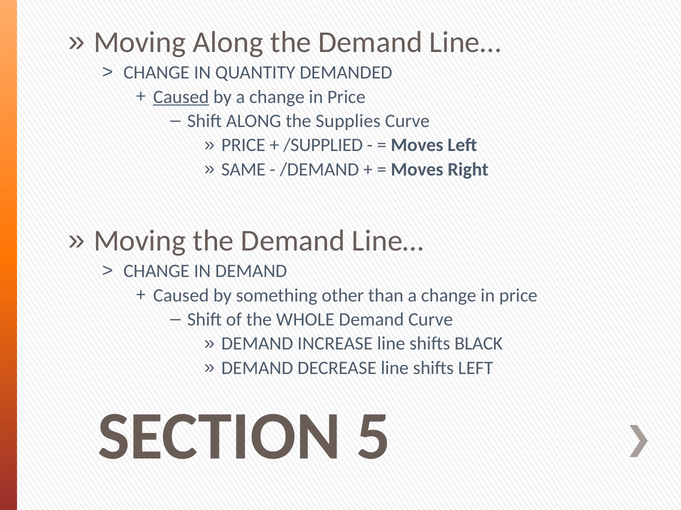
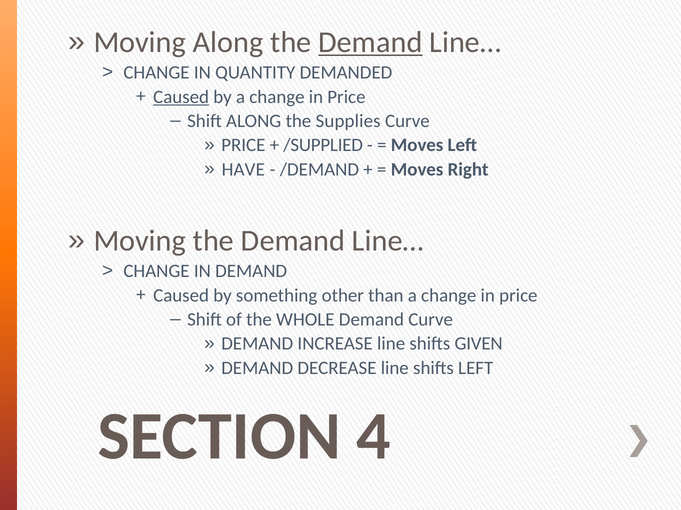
Demand at (370, 42) underline: none -> present
SAME: SAME -> HAVE
BLACK: BLACK -> GIVEN
5: 5 -> 4
